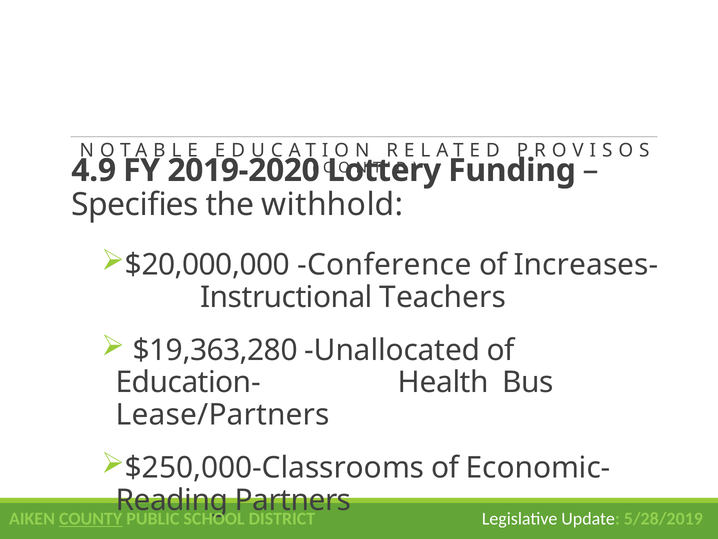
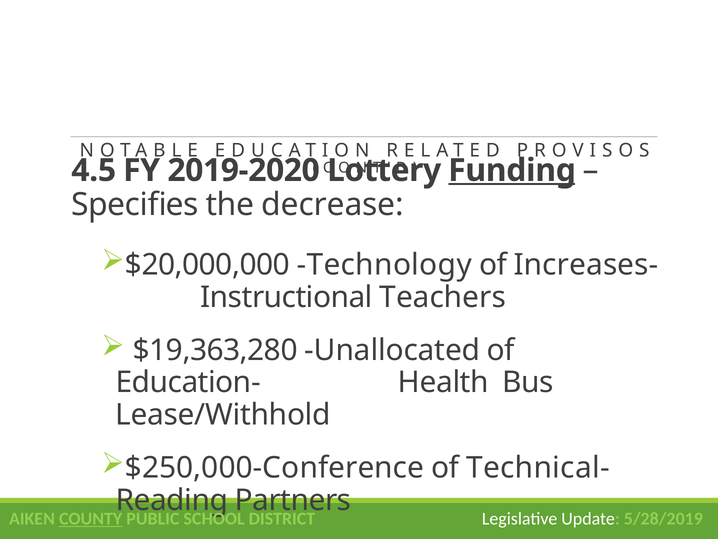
4.9: 4.9 -> 4.5
Funding underline: none -> present
withhold: withhold -> decrease
Conference: Conference -> Technology
Lease/Partners: Lease/Partners -> Lease/Withhold
$250,000-Classrooms: $250,000-Classrooms -> $250,000-Conference
Economic-: Economic- -> Technical-
